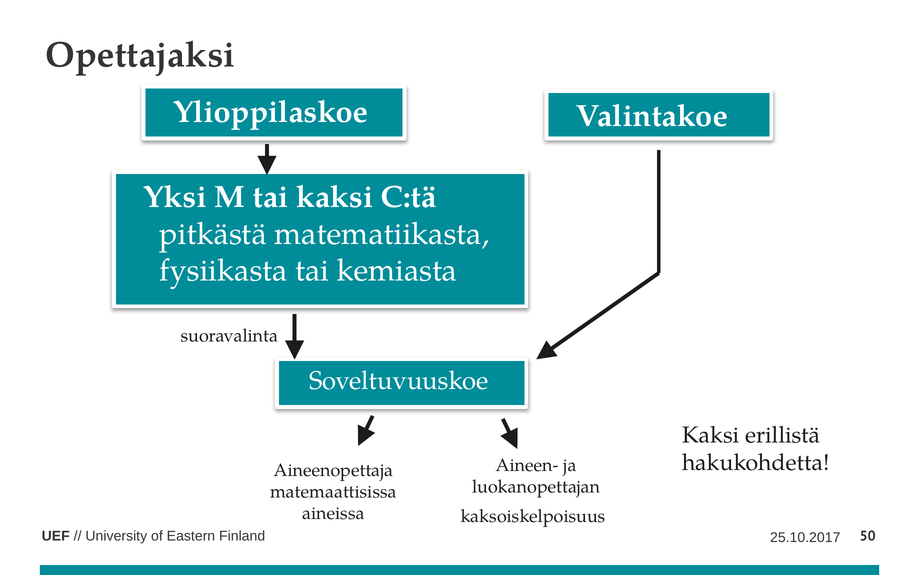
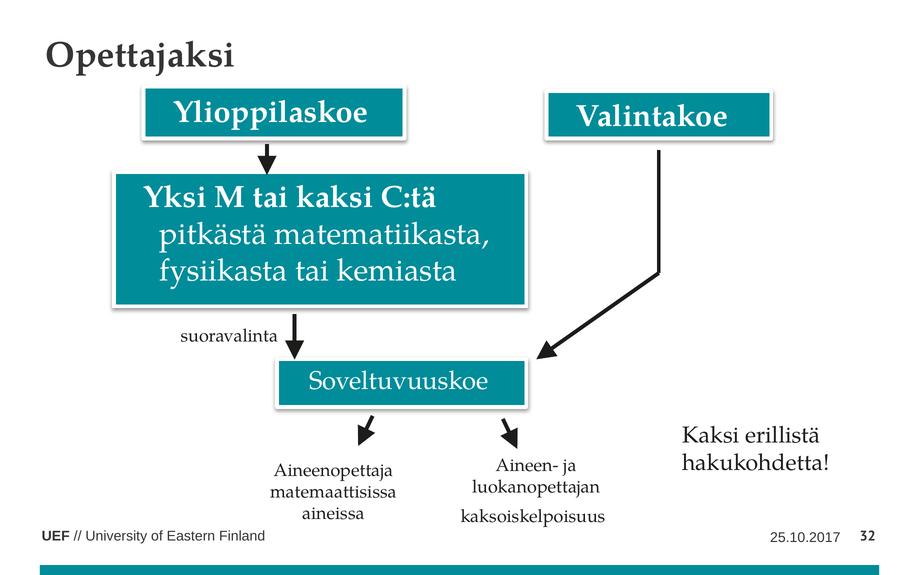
50: 50 -> 32
